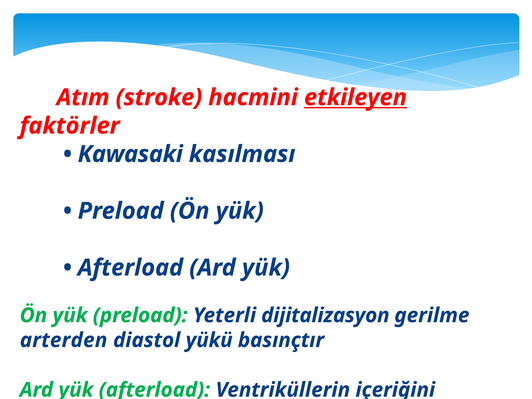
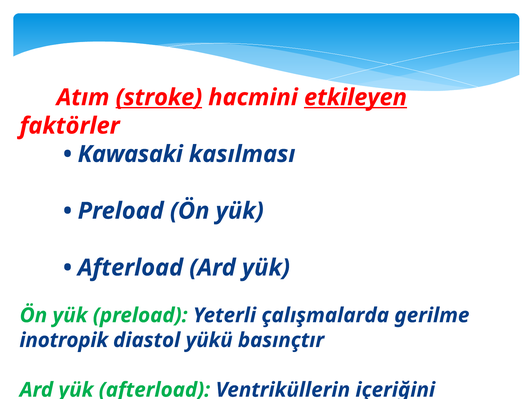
stroke underline: none -> present
dijitalizasyon: dijitalizasyon -> çalışmalarda
arterden: arterden -> inotropik
